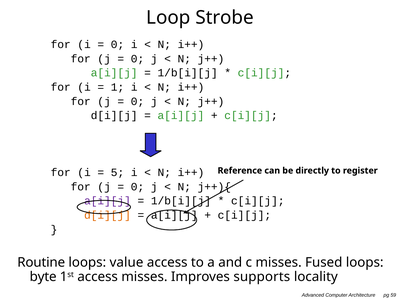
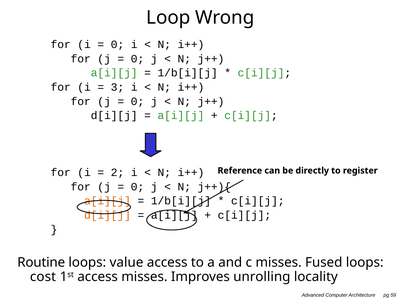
Strobe: Strobe -> Wrong
1: 1 -> 3
5: 5 -> 2
a[i][j at (107, 201) colour: purple -> orange
byte: byte -> cost
supports: supports -> unrolling
